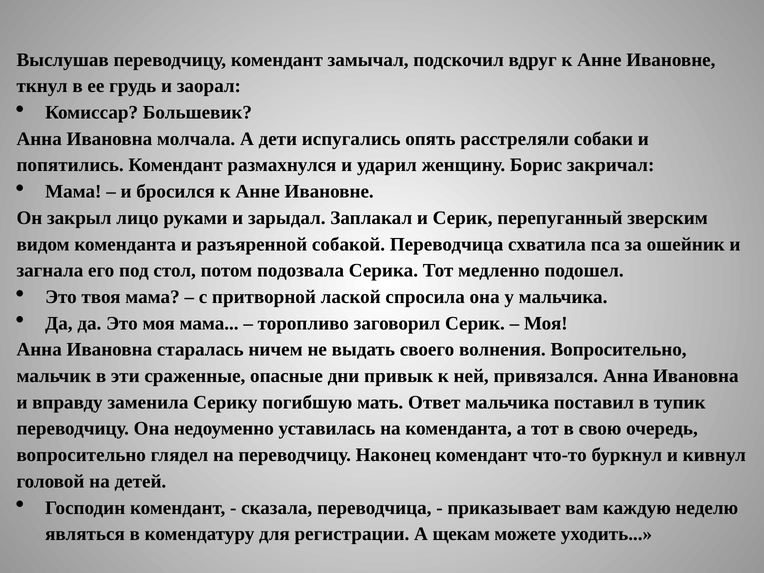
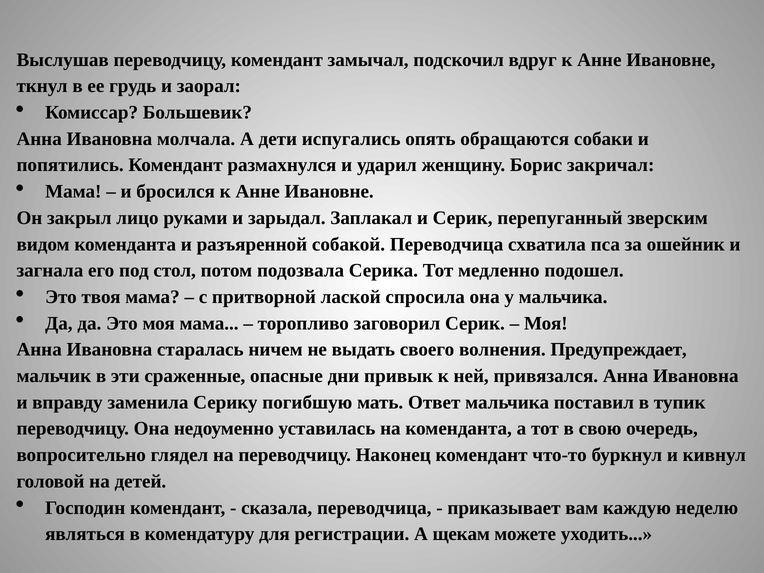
расстреляли: расстреляли -> обращаются
волнения Вопросительно: Вопросительно -> Предупреждает
